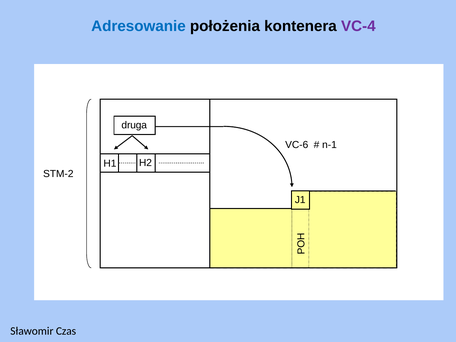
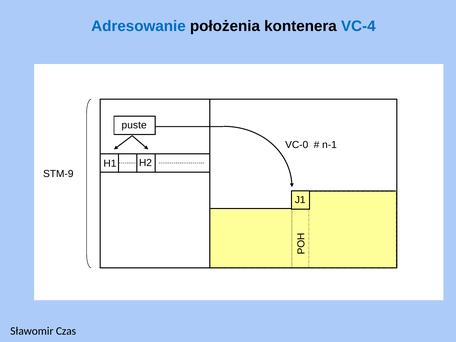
VC-4 at (358, 26) colour: purple -> blue
druga: druga -> puste
VC-6: VC-6 -> VC-0
STM-2: STM-2 -> STM-9
